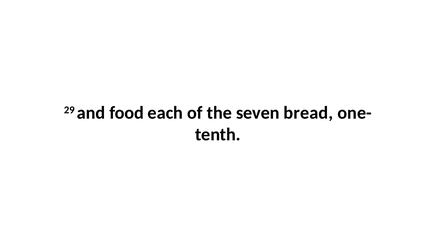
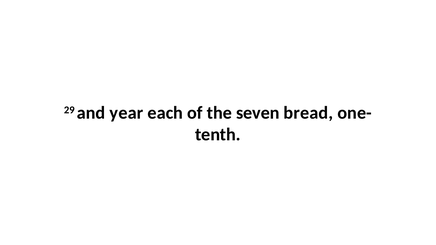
food: food -> year
